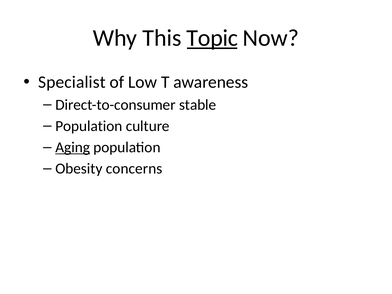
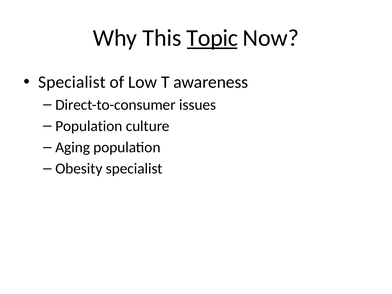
stable: stable -> issues
Aging underline: present -> none
Obesity concerns: concerns -> specialist
